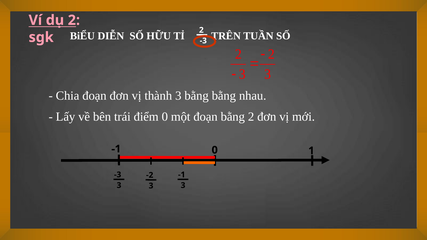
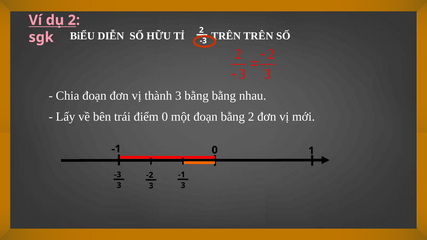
TUẦN at (258, 36): TUẦN -> TRÊN
